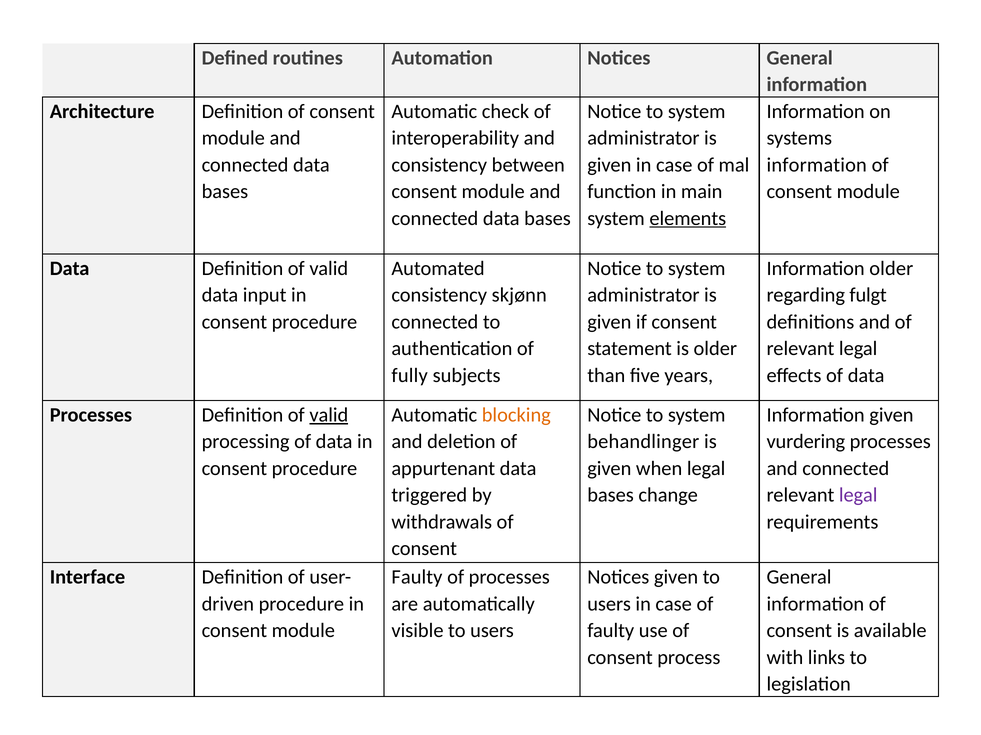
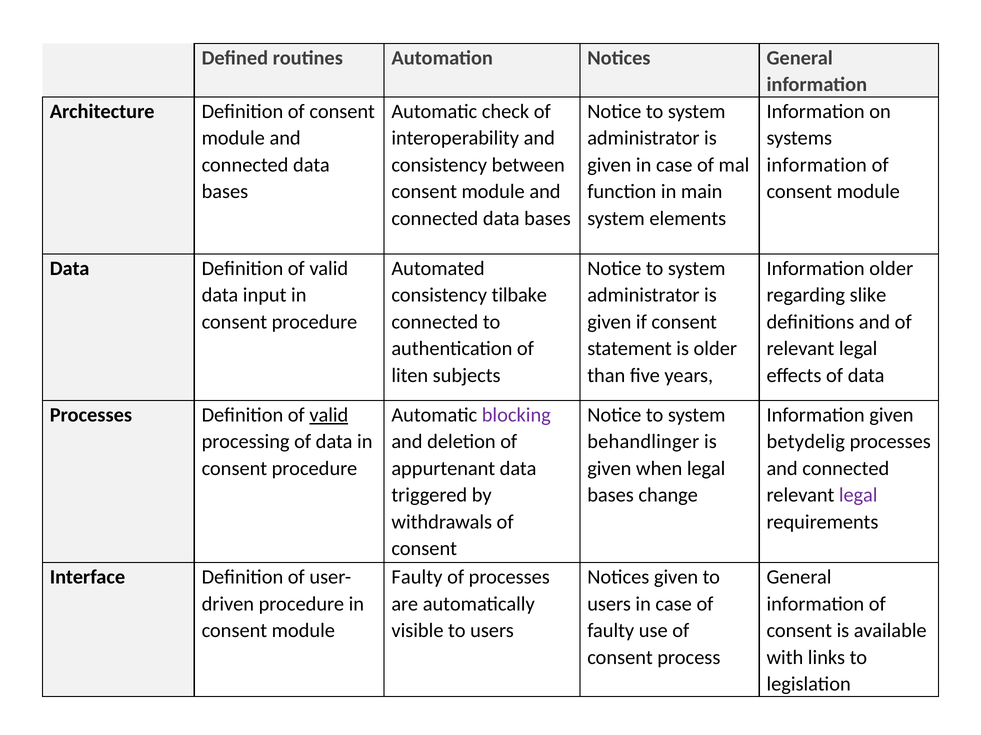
elements underline: present -> none
skjønn: skjønn -> tilbake
fulgt: fulgt -> slike
fully: fully -> liten
blocking colour: orange -> purple
vurdering: vurdering -> betydelig
